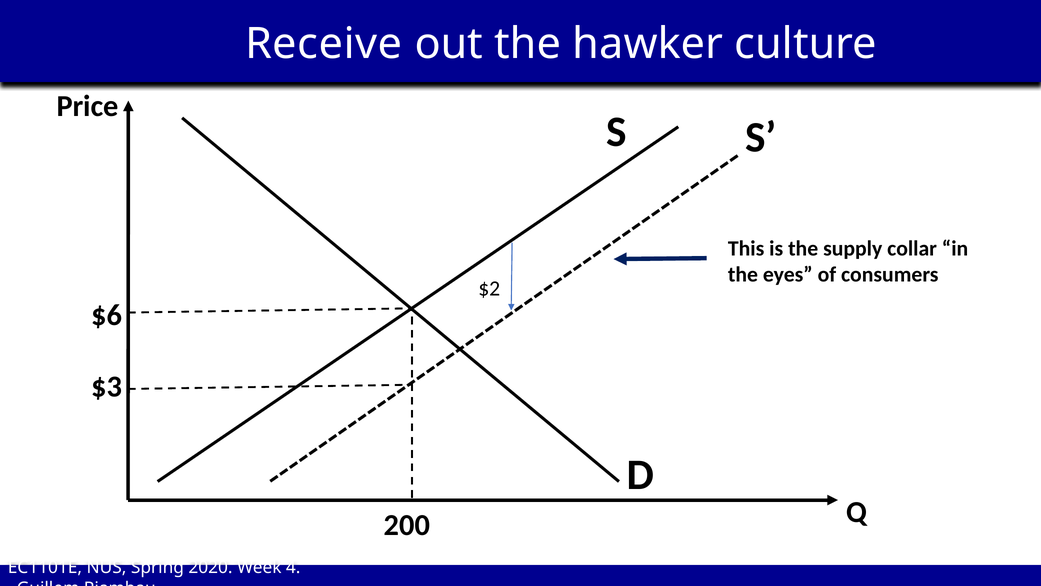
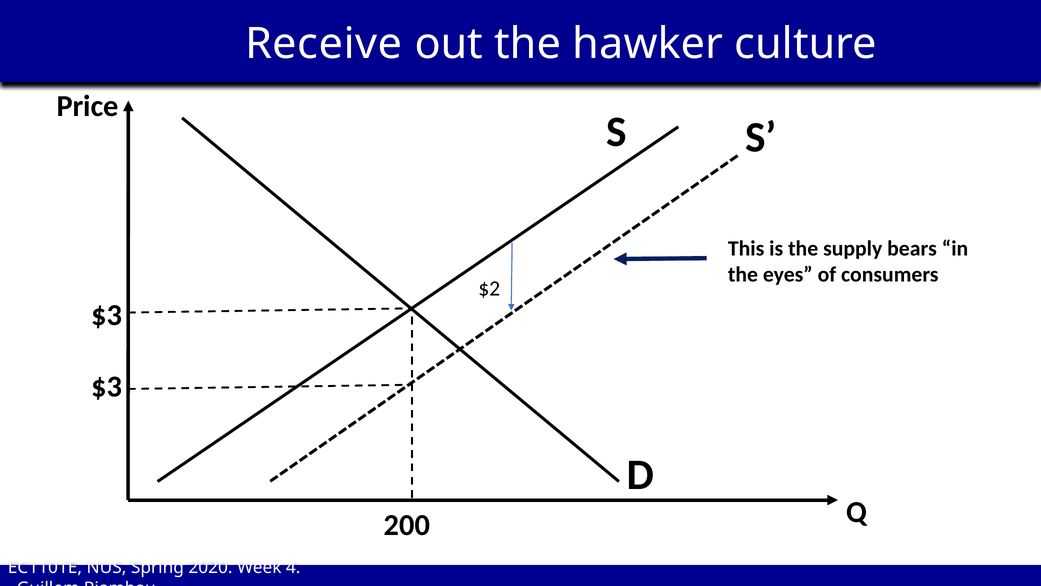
collar: collar -> bears
$6 at (107, 315): $6 -> $3
